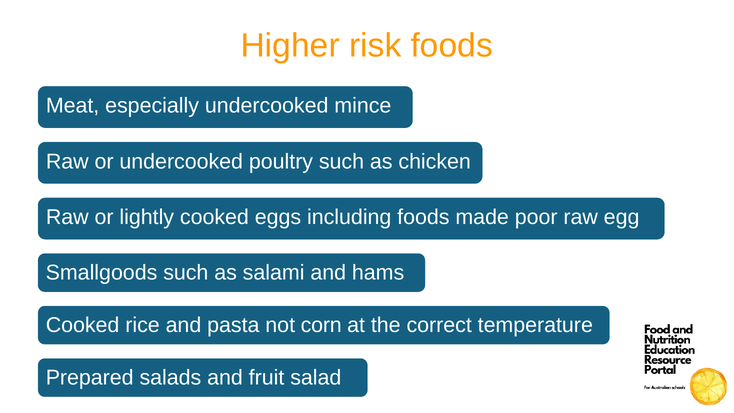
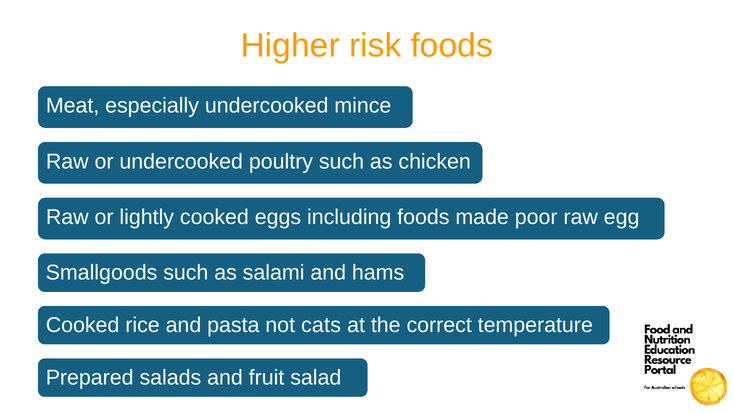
corn: corn -> cats
